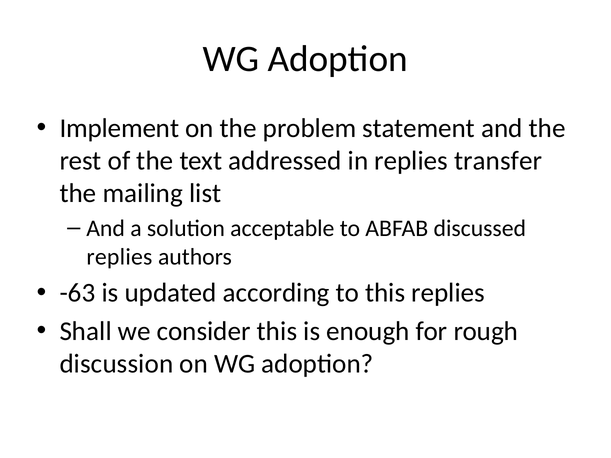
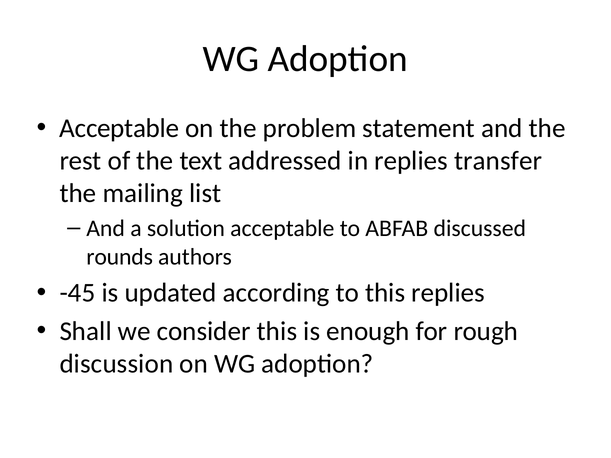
Implement at (119, 128): Implement -> Acceptable
replies at (119, 257): replies -> rounds
-63: -63 -> -45
